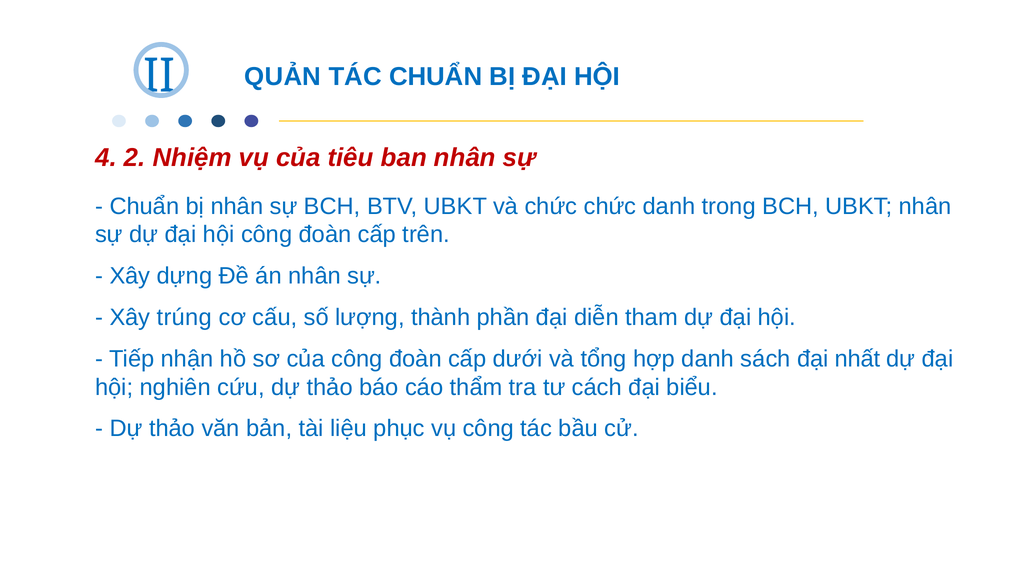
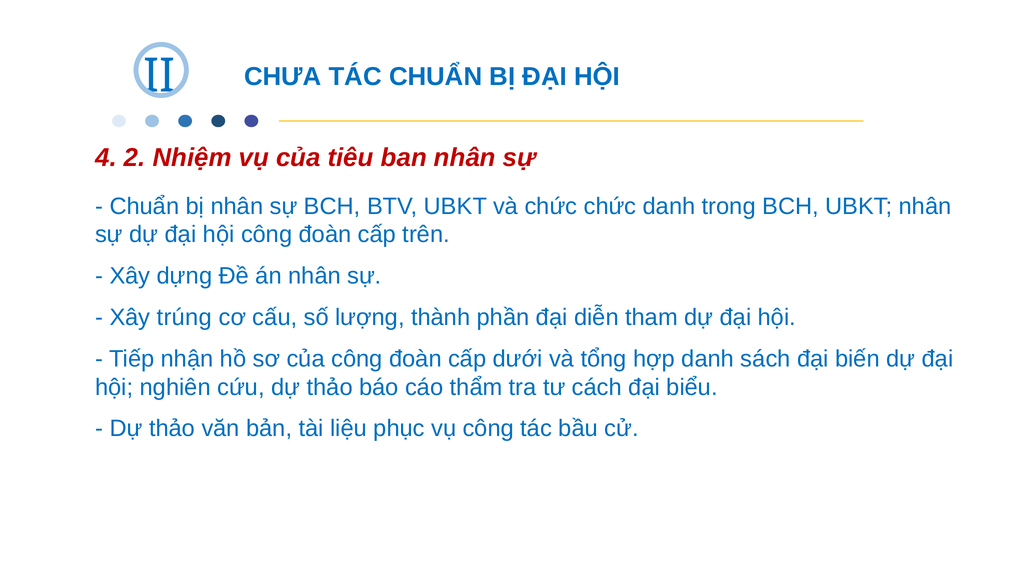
QUẢN: QUẢN -> CHƯA
nhất: nhất -> biến
